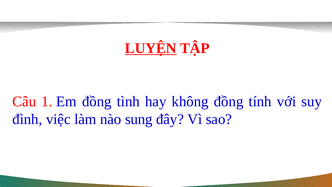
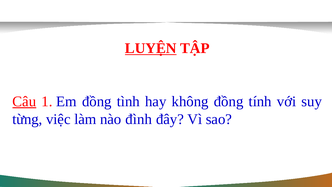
Câu underline: none -> present
đình: đình -> từng
sung: sung -> đình
